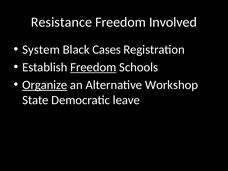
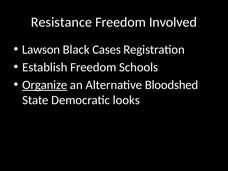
System: System -> Lawson
Freedom at (93, 67) underline: present -> none
Workshop: Workshop -> Bloodshed
leave: leave -> looks
